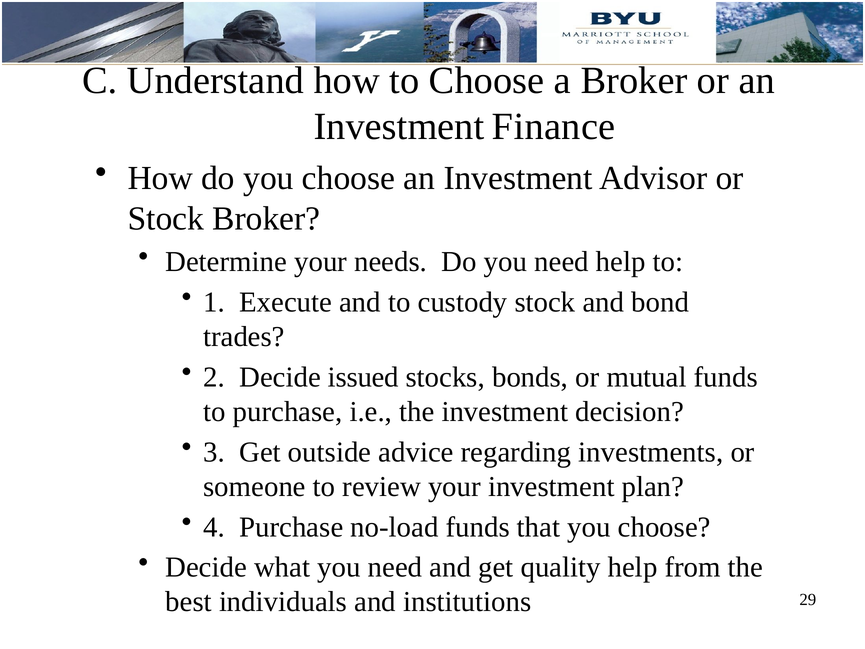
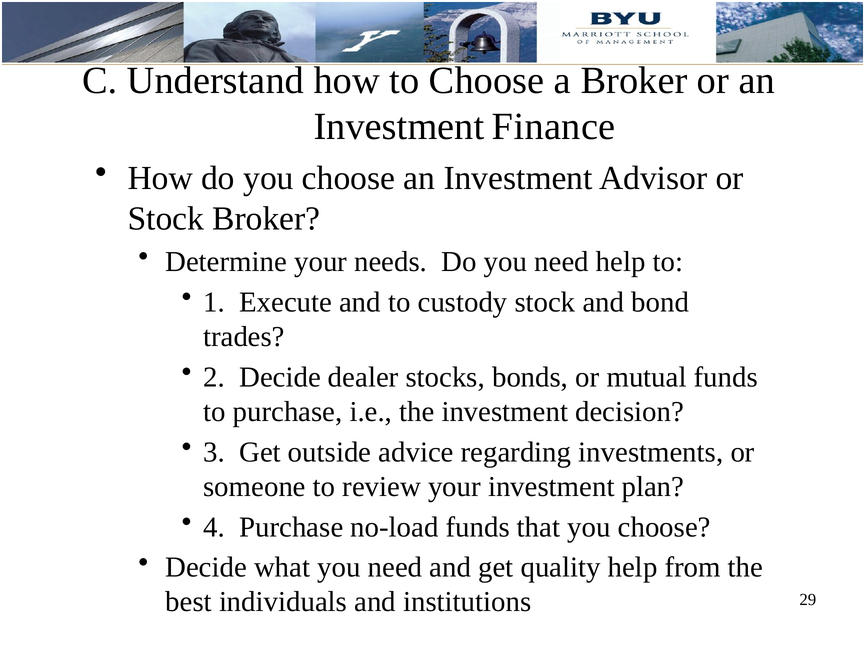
issued: issued -> dealer
